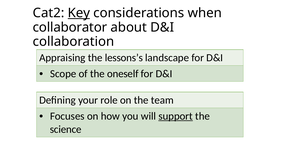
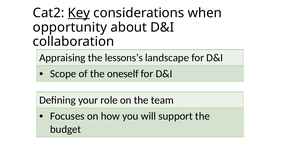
collaborator: collaborator -> opportunity
support underline: present -> none
science: science -> budget
